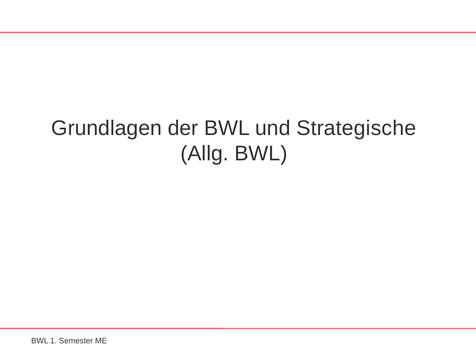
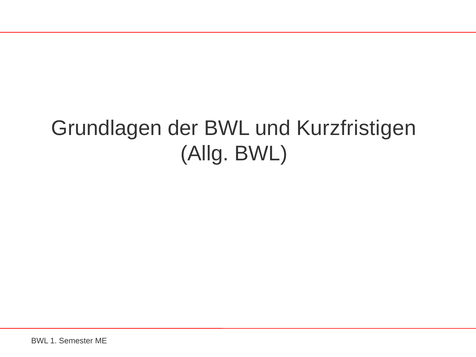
Strategische: Strategische -> Kurzfristigen
